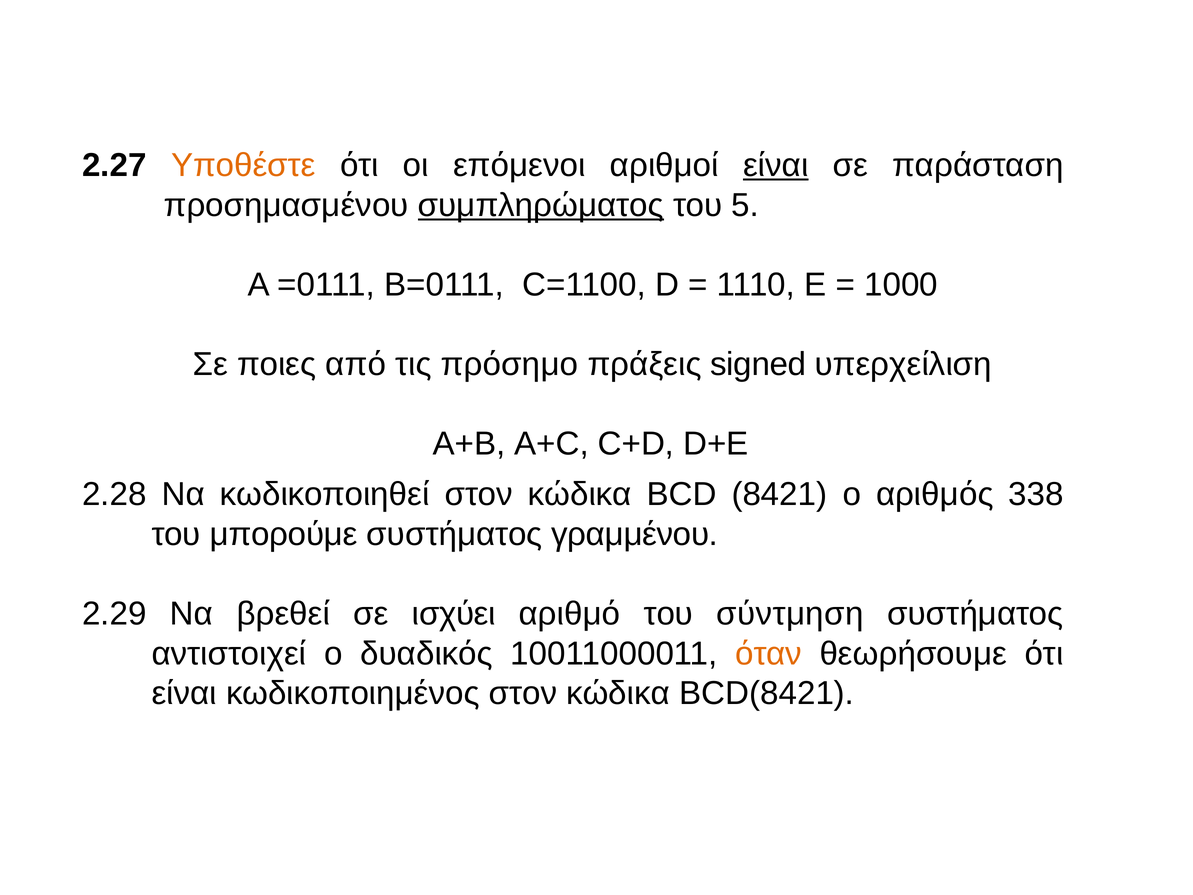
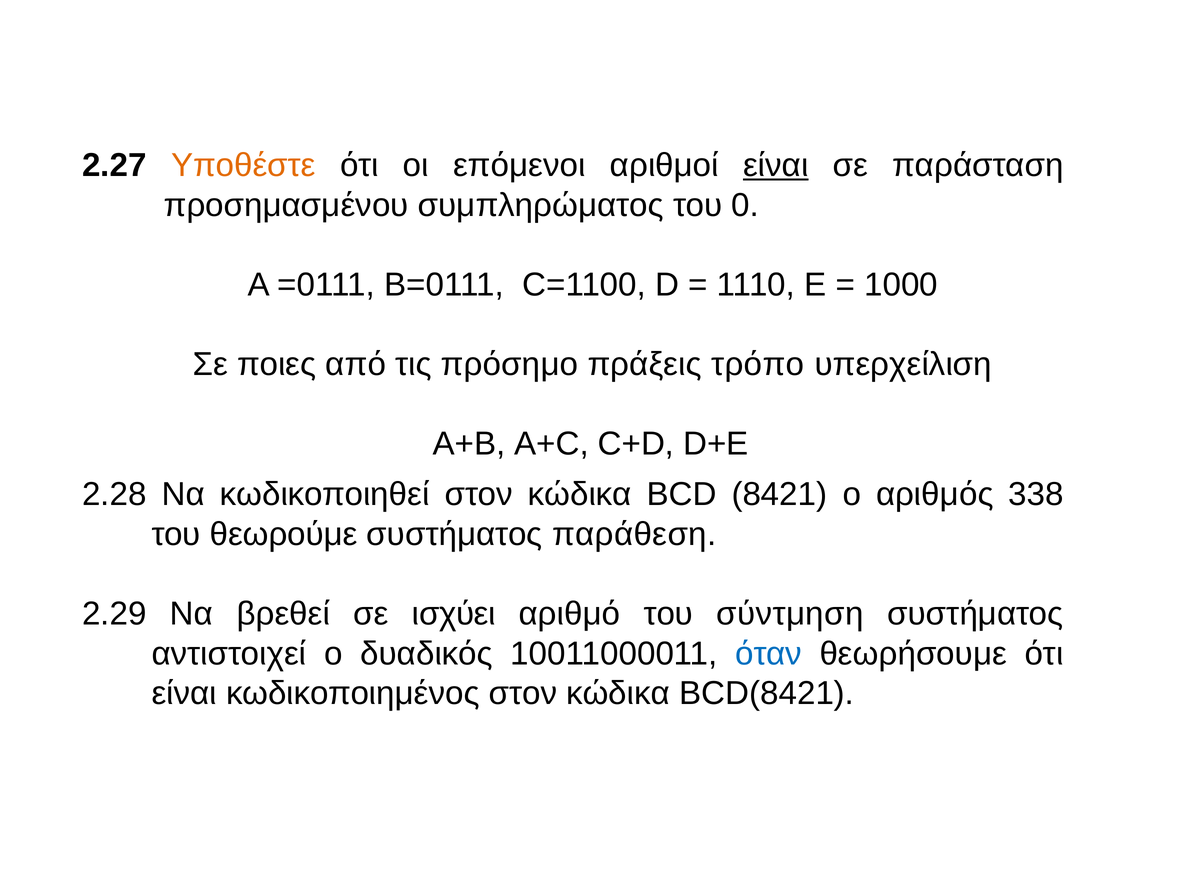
συμπληρώματος underline: present -> none
5: 5 -> 0
signed: signed -> τρόπο
μπορούμε: μπορούμε -> θεωρούμε
γραμμένου: γραμμένου -> παράθεση
όταν colour: orange -> blue
